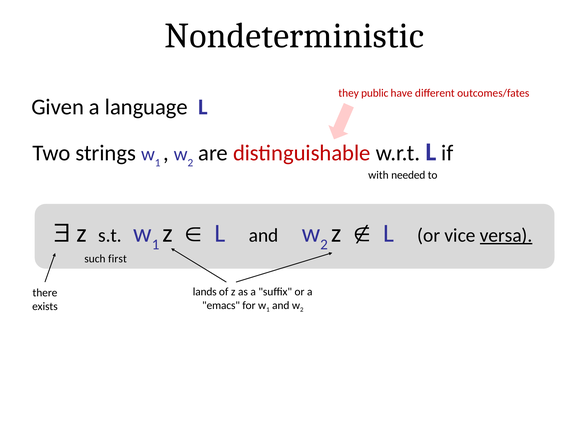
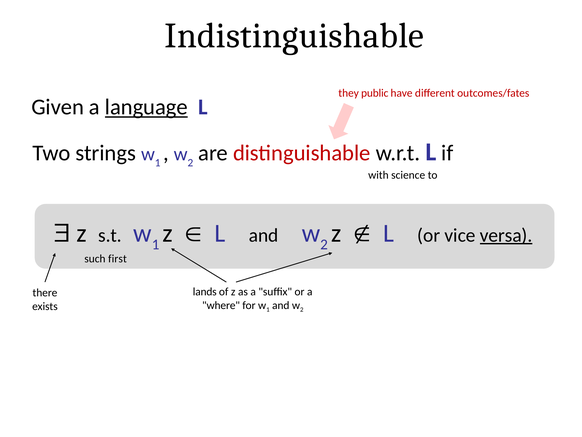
Nondeterministic: Nondeterministic -> Indistinguishable
language underline: none -> present
needed: needed -> science
emacs: emacs -> where
